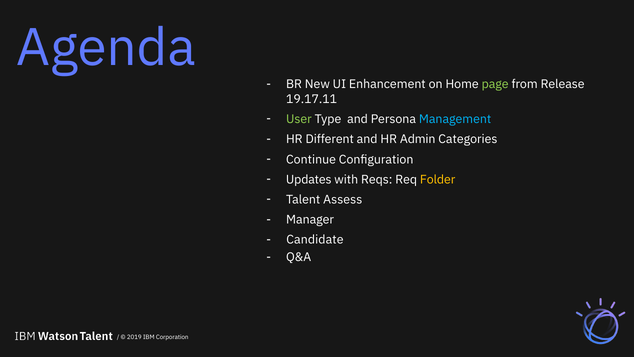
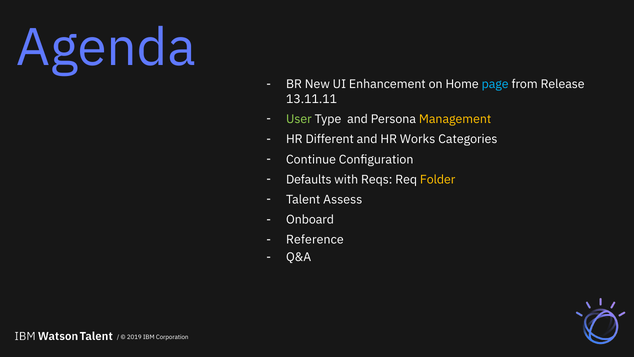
page colour: light green -> light blue
19.17.11: 19.17.11 -> 13.11.11
Management colour: light blue -> yellow
Admin: Admin -> Works
Updates: Updates -> Defaults
Manager: Manager -> Onboard
Candidate: Candidate -> Reference
